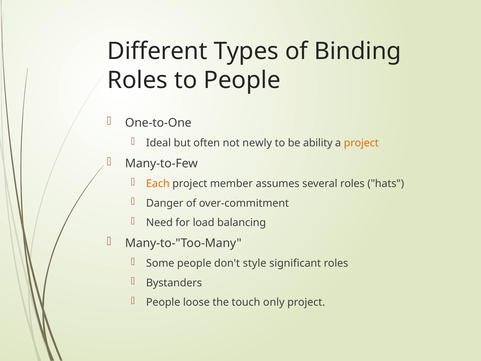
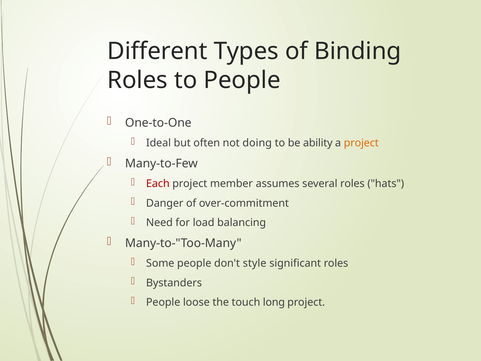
newly: newly -> doing
Each colour: orange -> red
only: only -> long
